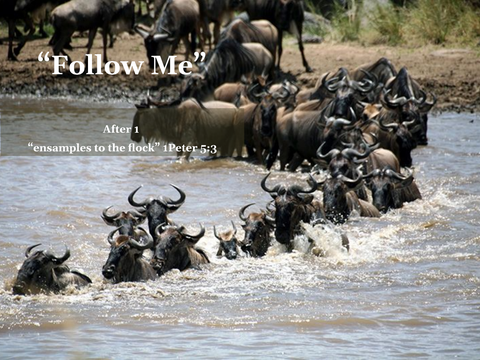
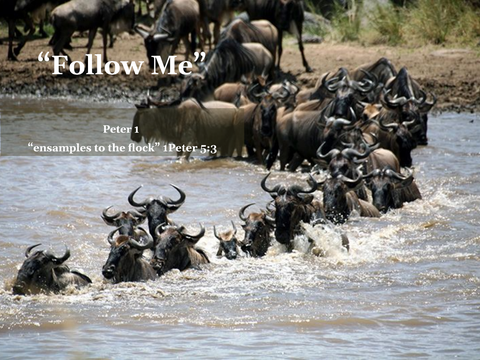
After: After -> Peter
